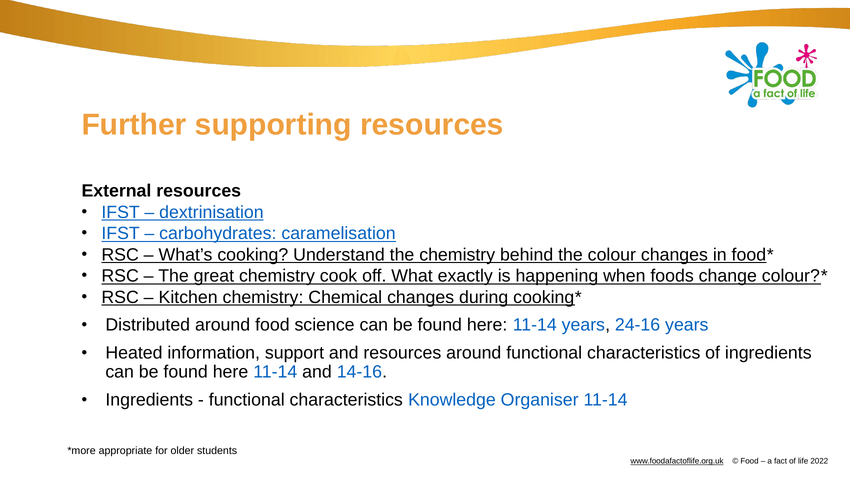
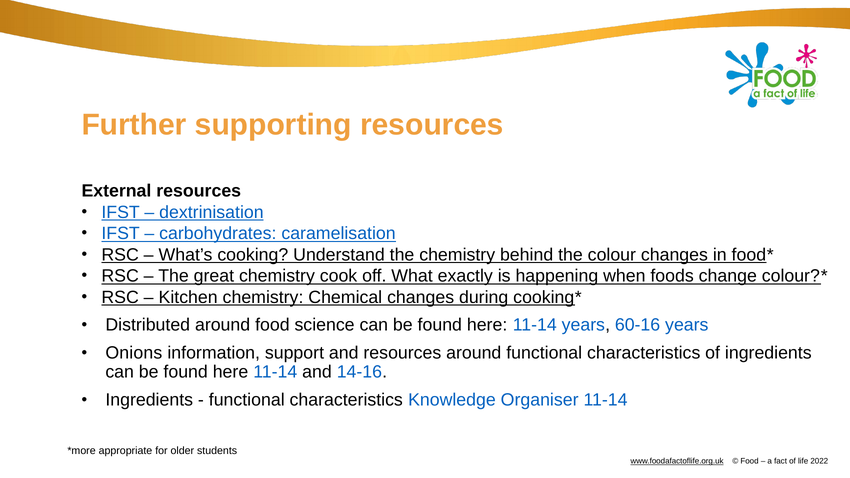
24-16: 24-16 -> 60-16
Heated: Heated -> Onions
